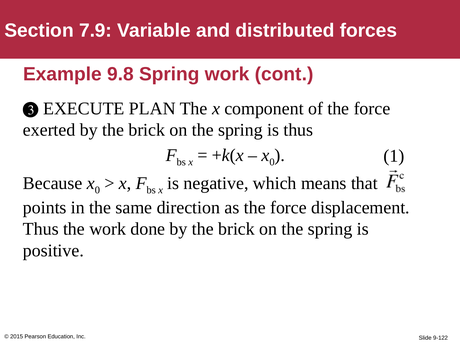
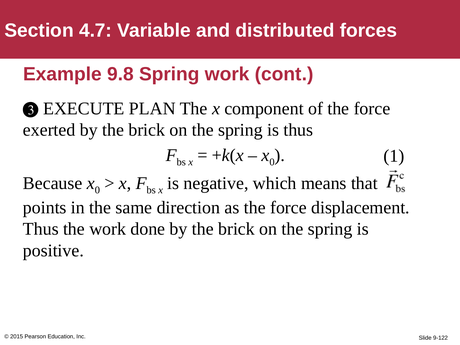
7.9: 7.9 -> 4.7
